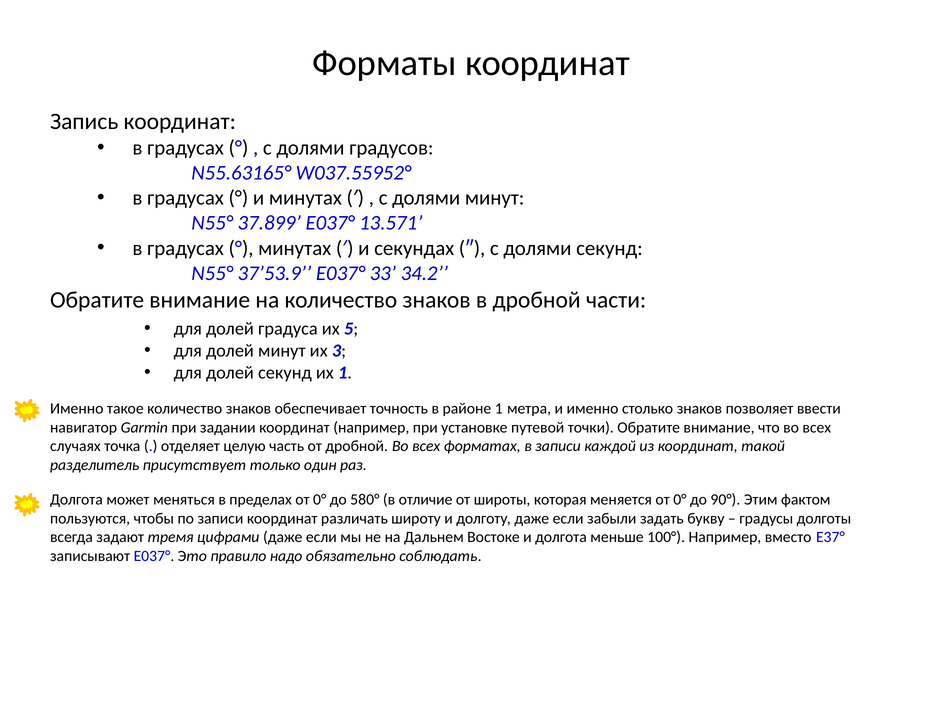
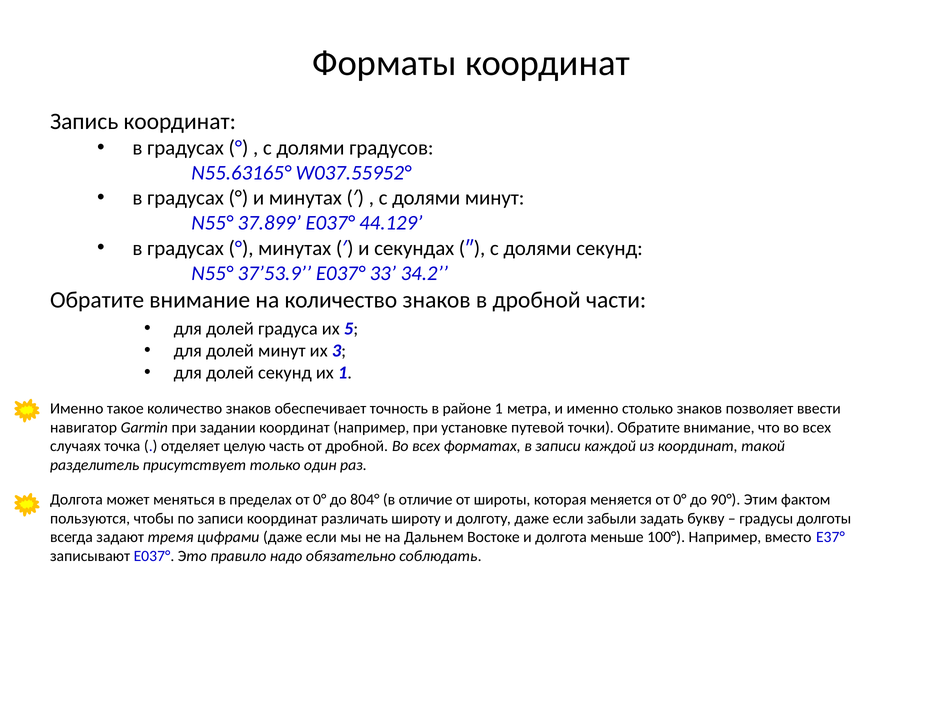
13.571: 13.571 -> 44.129
580°: 580° -> 804°
